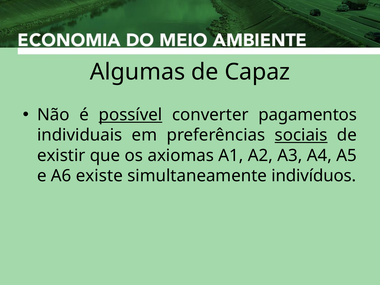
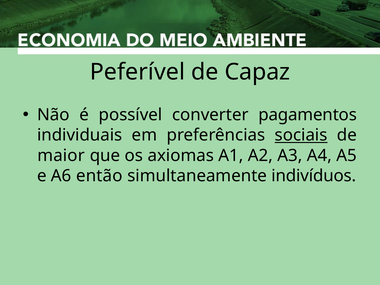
Algumas: Algumas -> Peferível
possível underline: present -> none
existir: existir -> maior
existe: existe -> então
